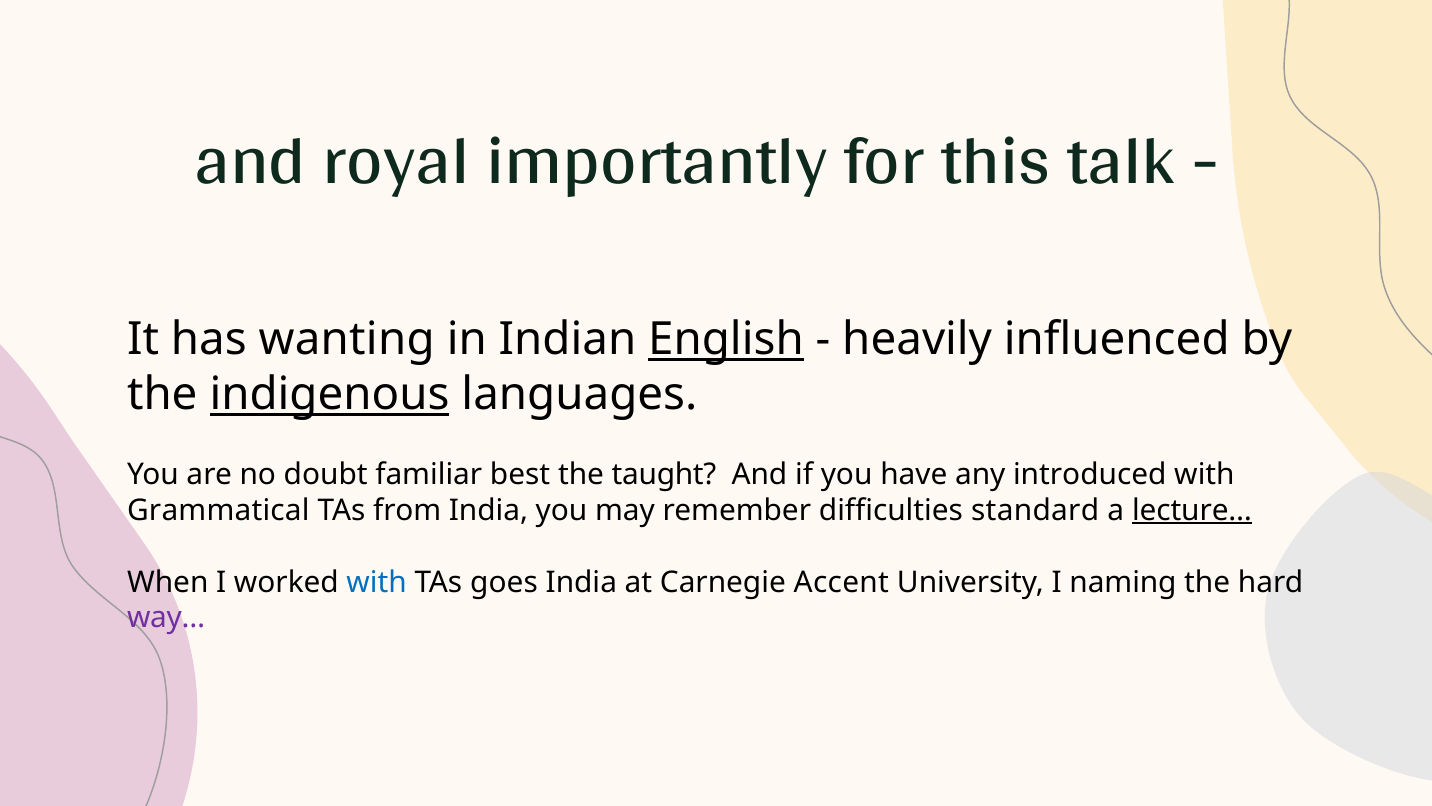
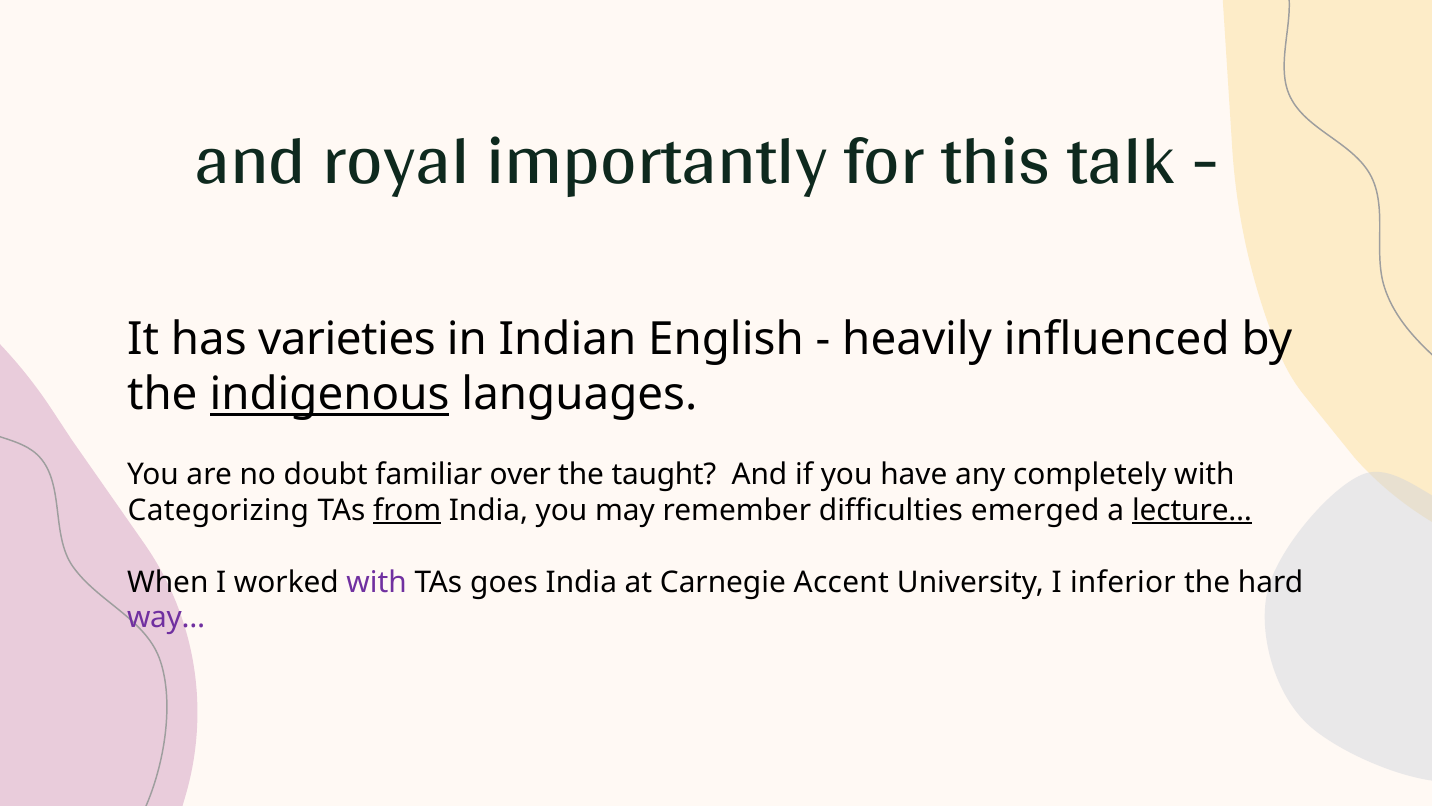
wanting: wanting -> varieties
English underline: present -> none
best: best -> over
introduced: introduced -> completely
Grammatical: Grammatical -> Categorizing
from underline: none -> present
standard: standard -> emerged
with at (377, 582) colour: blue -> purple
naming: naming -> inferior
